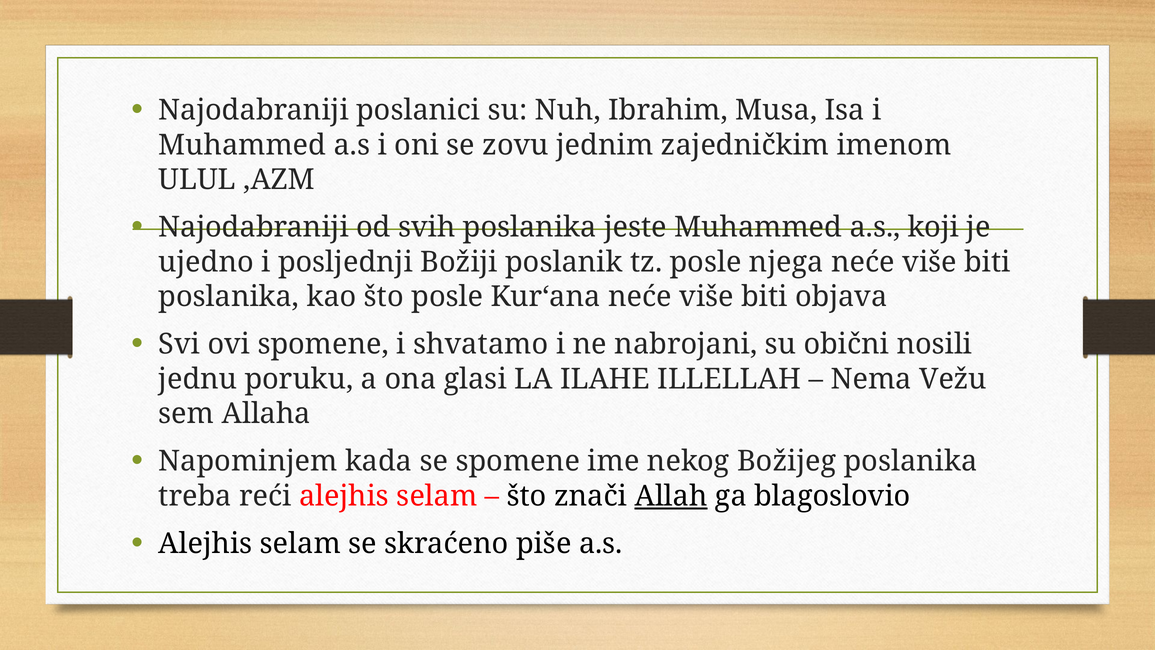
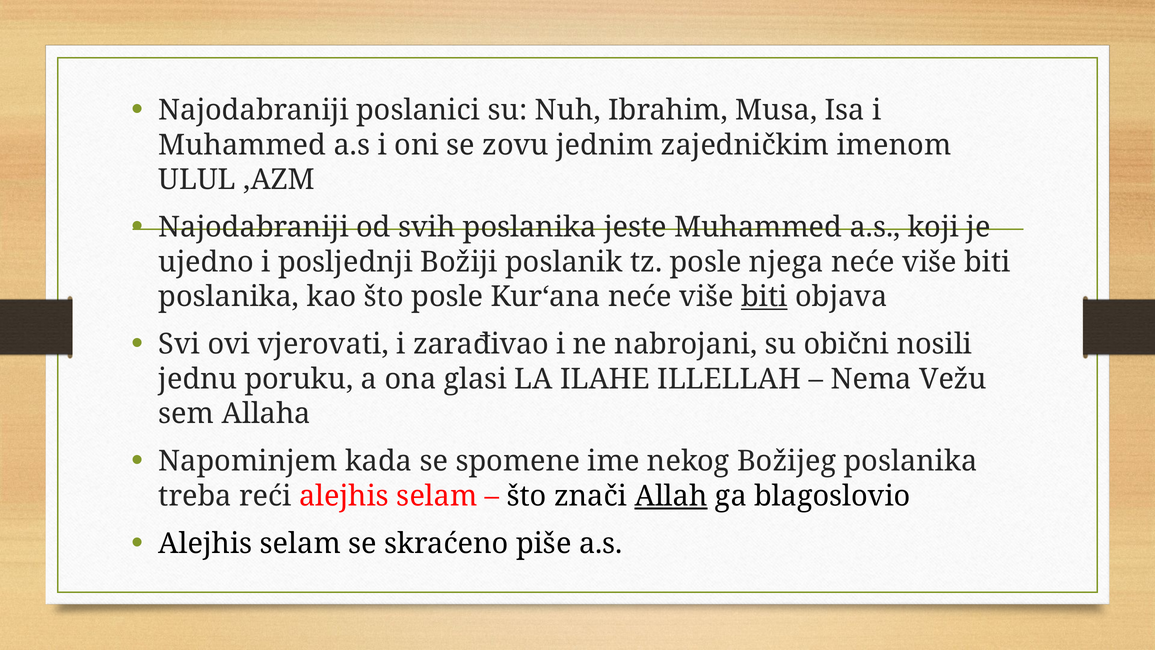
biti at (764, 297) underline: none -> present
ovi spomene: spomene -> vjerovati
shvatamo: shvatamo -> zarađivao
